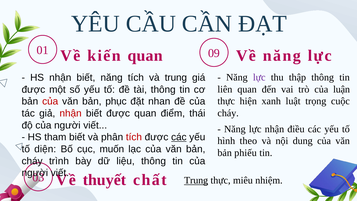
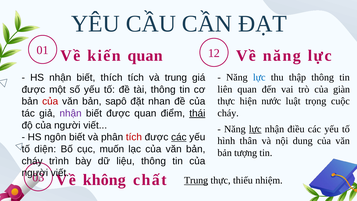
09: 09 -> 12
lực at (259, 77) colour: purple -> blue
biết năng: năng -> thích
luận: luận -> giàn
xanh: xanh -> nước
phục: phục -> sapô
nhận at (71, 113) colour: red -> purple
thái underline: none -> present
lực at (255, 129) underline: none -> present
tham: tham -> ngôn
theo: theo -> thân
phiếu: phiếu -> tượng
thuyết: thuyết -> không
miêu: miêu -> thiếu
